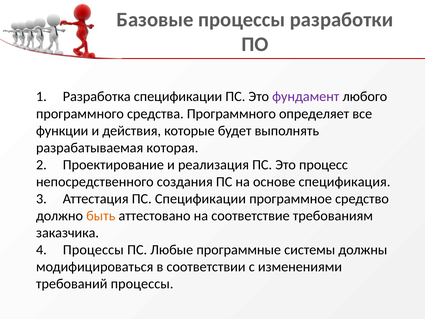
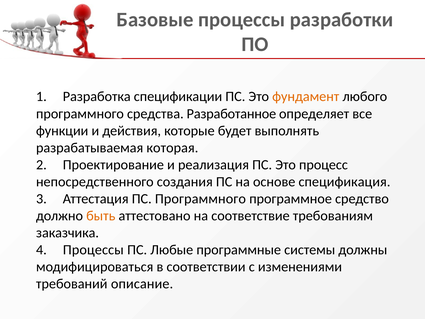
фундамент colour: purple -> orange
средства Программного: Программного -> Разработанное
ПС Спецификации: Спецификации -> Программного
требований процессы: процессы -> описание
